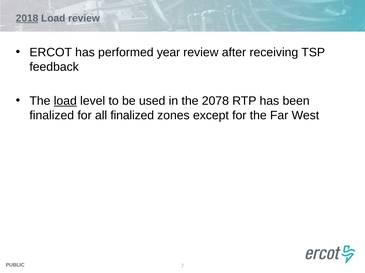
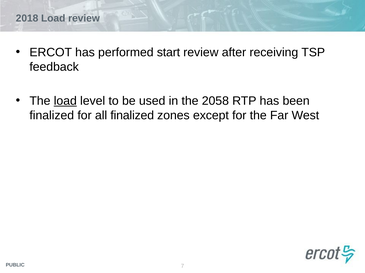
2018 underline: present -> none
year: year -> start
2078: 2078 -> 2058
